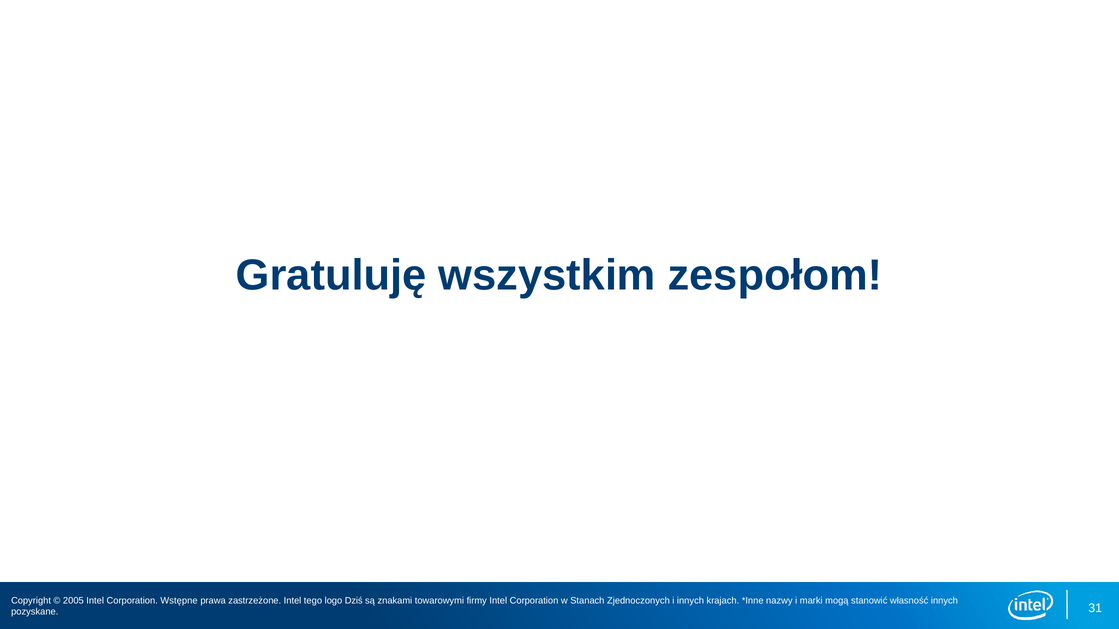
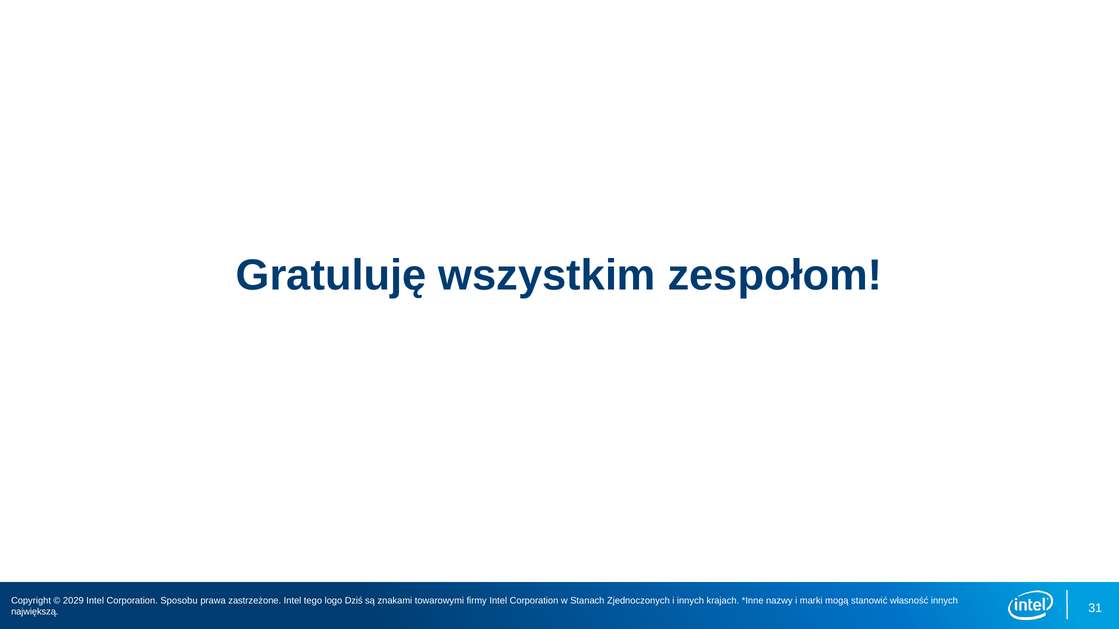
2005: 2005 -> 2029
Wstępne: Wstępne -> Sposobu
pozyskane: pozyskane -> największą
